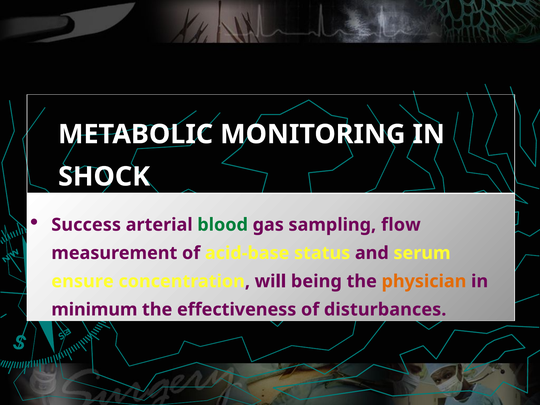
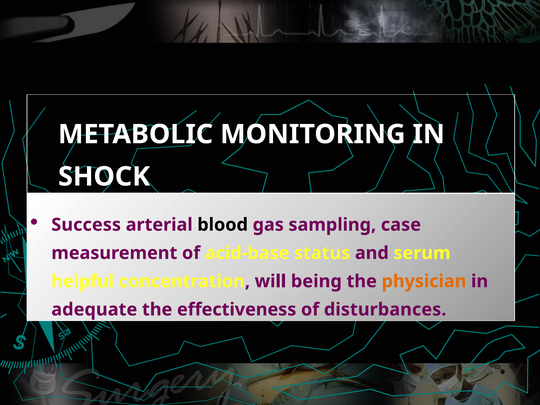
blood colour: green -> black
flow: flow -> case
ensure: ensure -> helpful
minimum: minimum -> adequate
